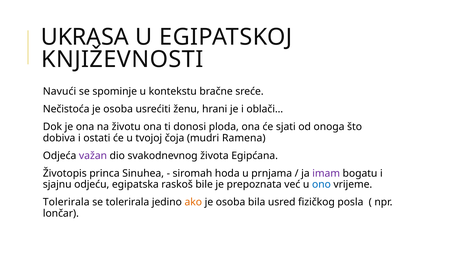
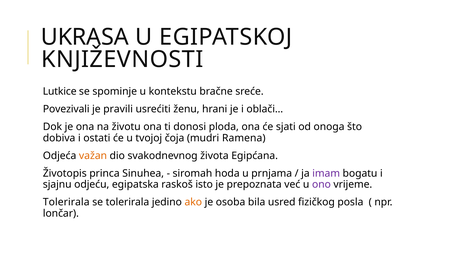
Navući: Navući -> Lutkice
Nečistoća: Nečistoća -> Povezivali
osoba at (118, 109): osoba -> pravili
važan colour: purple -> orange
bile: bile -> isto
ono colour: blue -> purple
